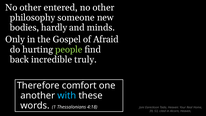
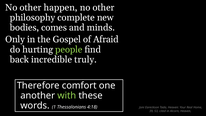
entered: entered -> happen
someone: someone -> complete
hardly: hardly -> comes
with colour: light blue -> light green
